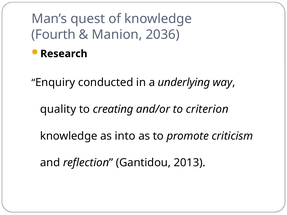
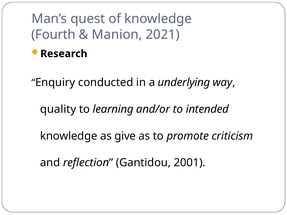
2036: 2036 -> 2021
creating: creating -> learning
criterion: criterion -> intended
into: into -> give
2013: 2013 -> 2001
